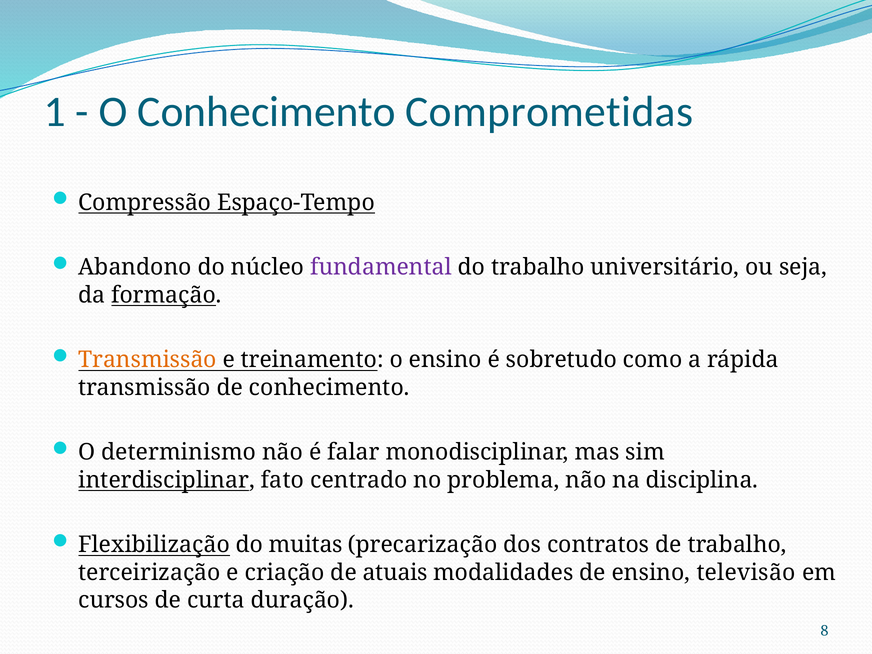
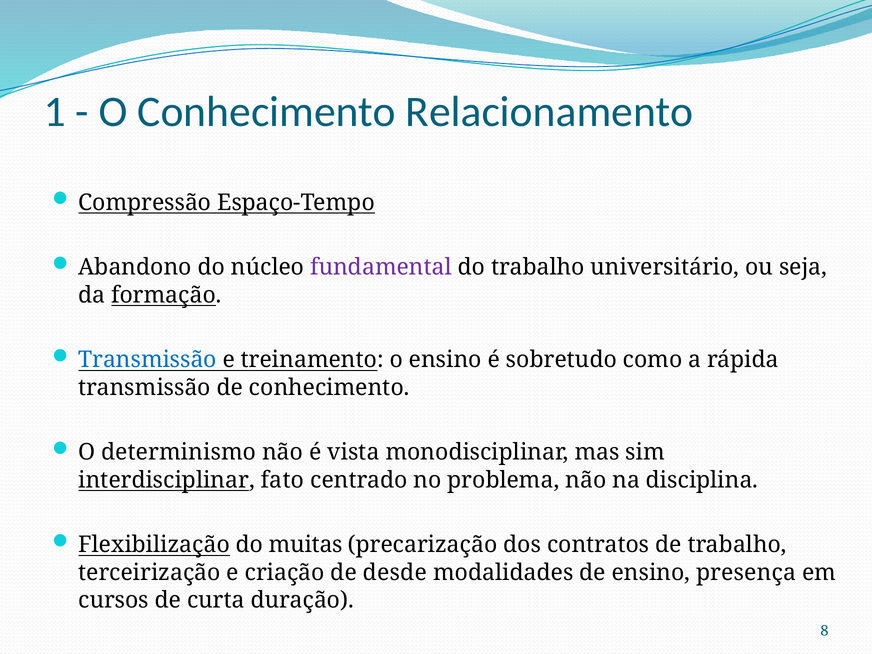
Comprometidas: Comprometidas -> Relacionamento
Transmissão at (148, 360) colour: orange -> blue
falar: falar -> vista
atuais: atuais -> desde
televisão: televisão -> presença
